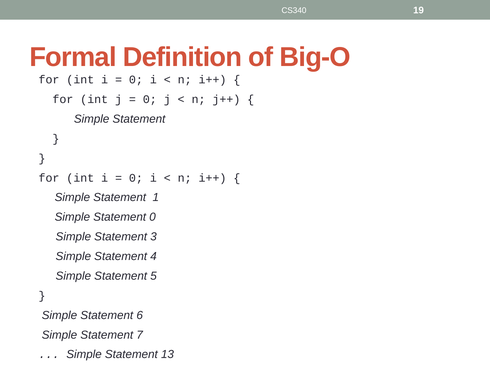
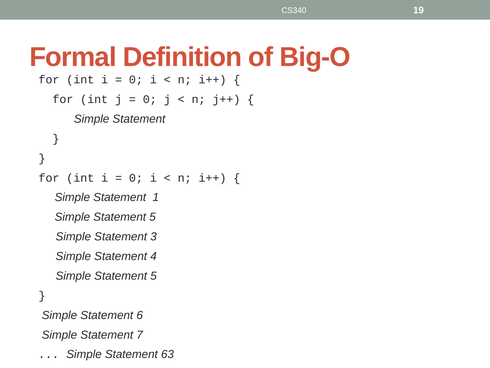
0 at (153, 217): 0 -> 5
13: 13 -> 63
